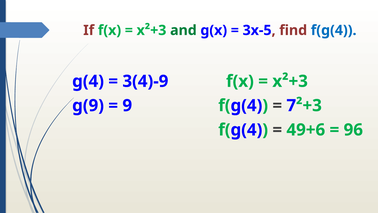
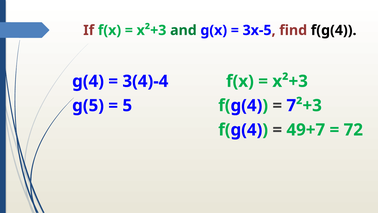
f(g(4 at (334, 30) colour: blue -> black
3(4)-9: 3(4)-9 -> 3(4)-4
g(9: g(9 -> g(5
9: 9 -> 5
49+6: 49+6 -> 49+7
96: 96 -> 72
